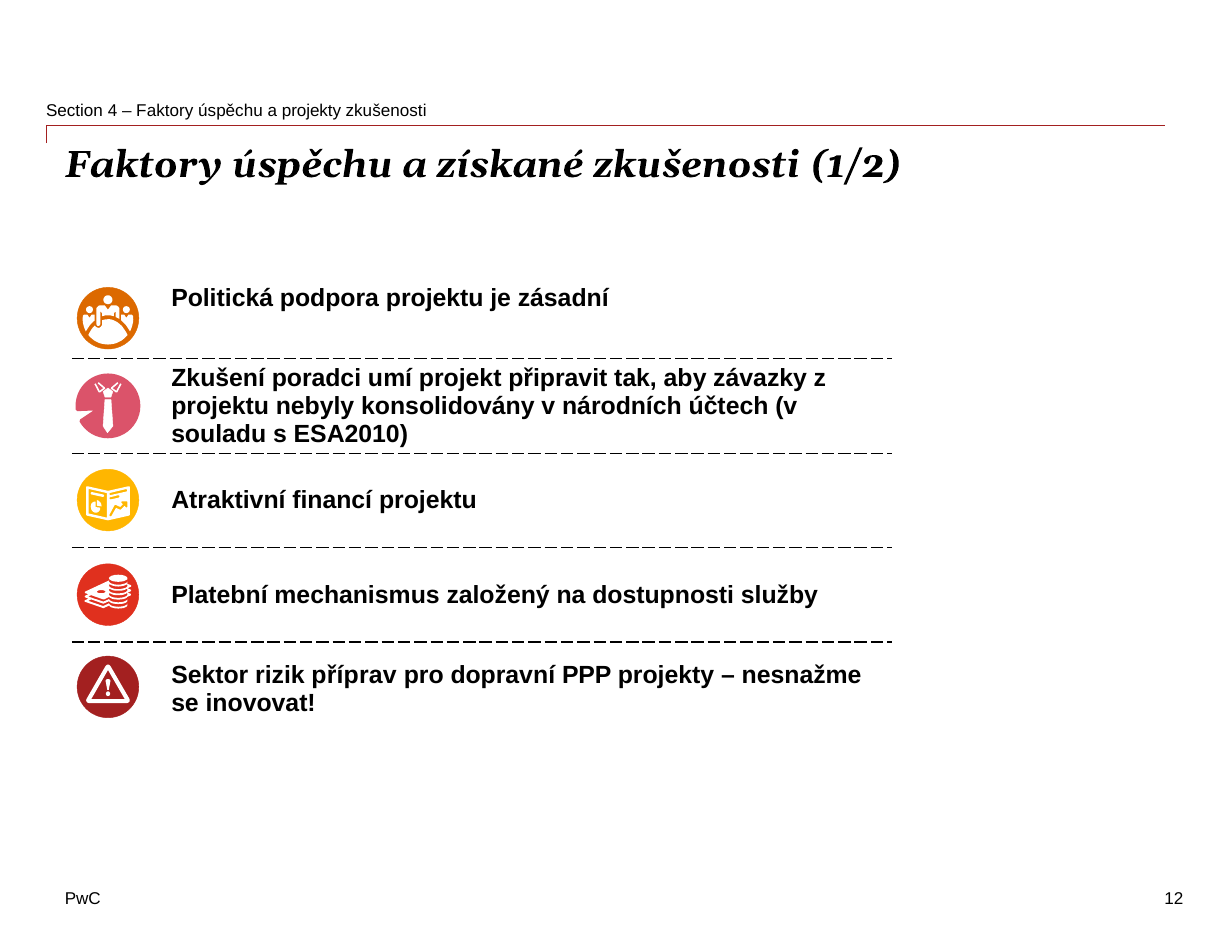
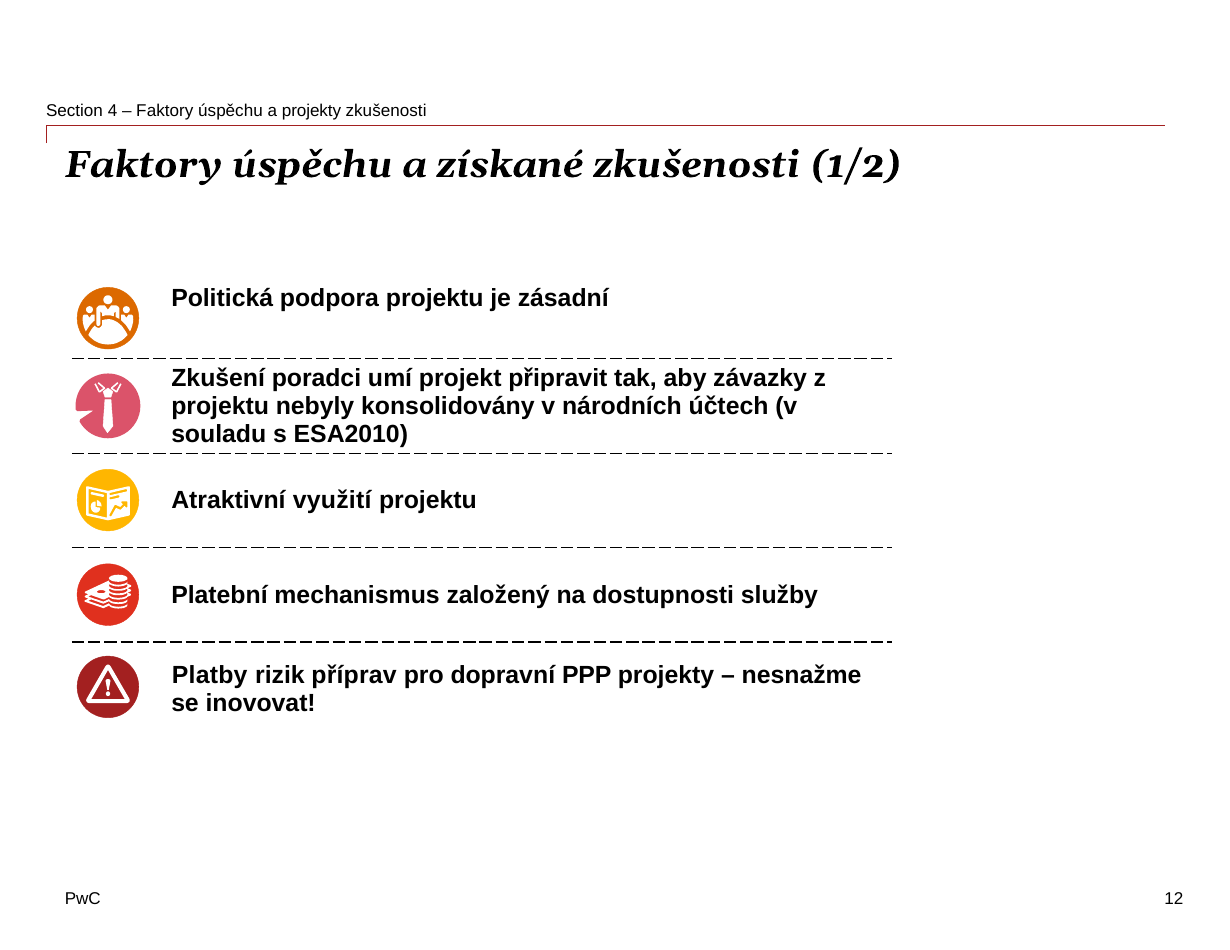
financí: financí -> využití
Sektor: Sektor -> Platby
